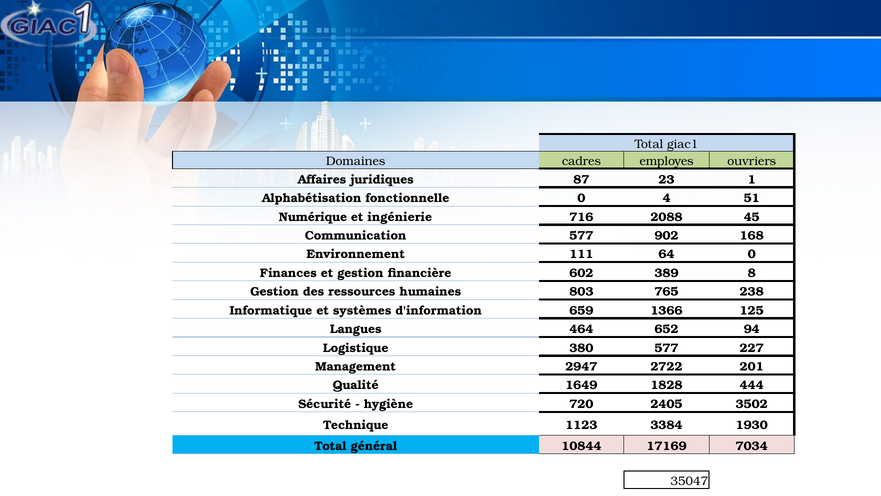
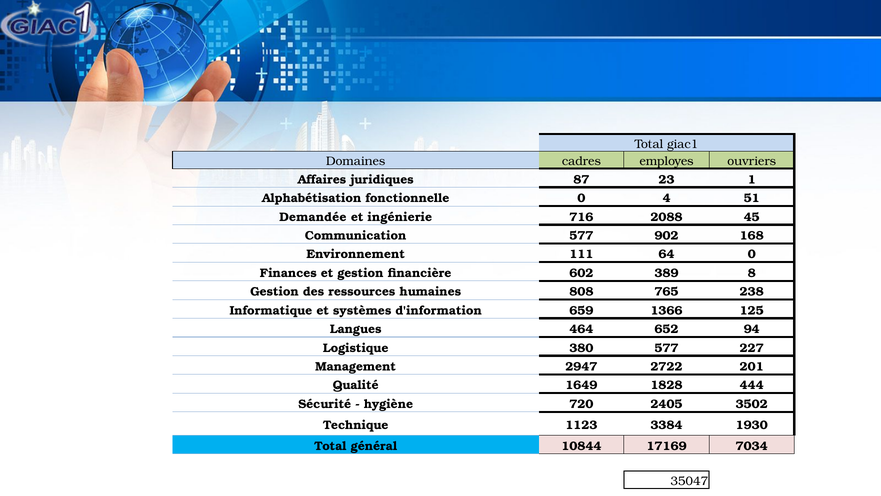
Numérique: Numérique -> Demandée
803: 803 -> 808
